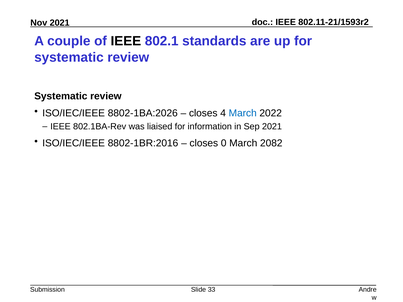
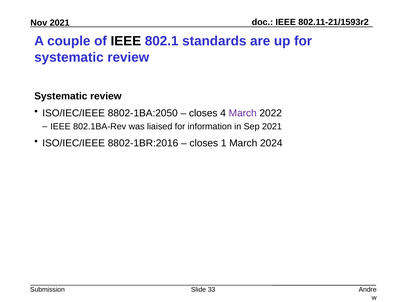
8802-1BA:2026: 8802-1BA:2026 -> 8802-1BA:2050
March at (243, 113) colour: blue -> purple
0: 0 -> 1
2082: 2082 -> 2024
